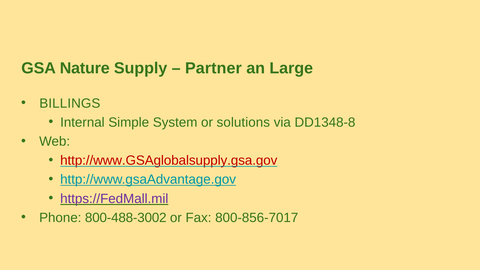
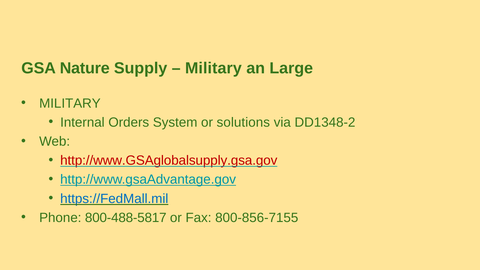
Partner at (213, 68): Partner -> Military
BILLINGS at (70, 103): BILLINGS -> MILITARY
Simple: Simple -> Orders
DD1348-8: DD1348-8 -> DD1348-2
https://FedMall.mil colour: purple -> blue
800-488-3002: 800-488-3002 -> 800-488-5817
800-856-7017: 800-856-7017 -> 800-856-7155
